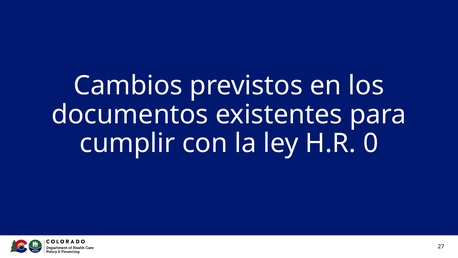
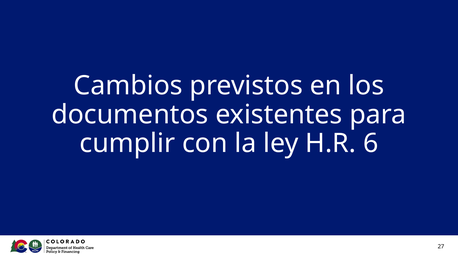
0: 0 -> 6
